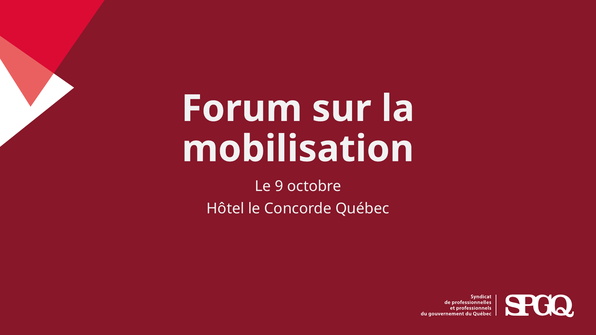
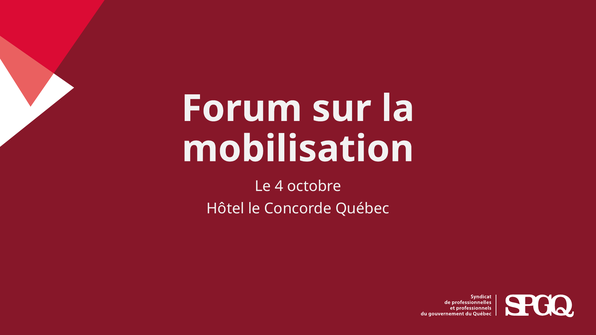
9: 9 -> 4
